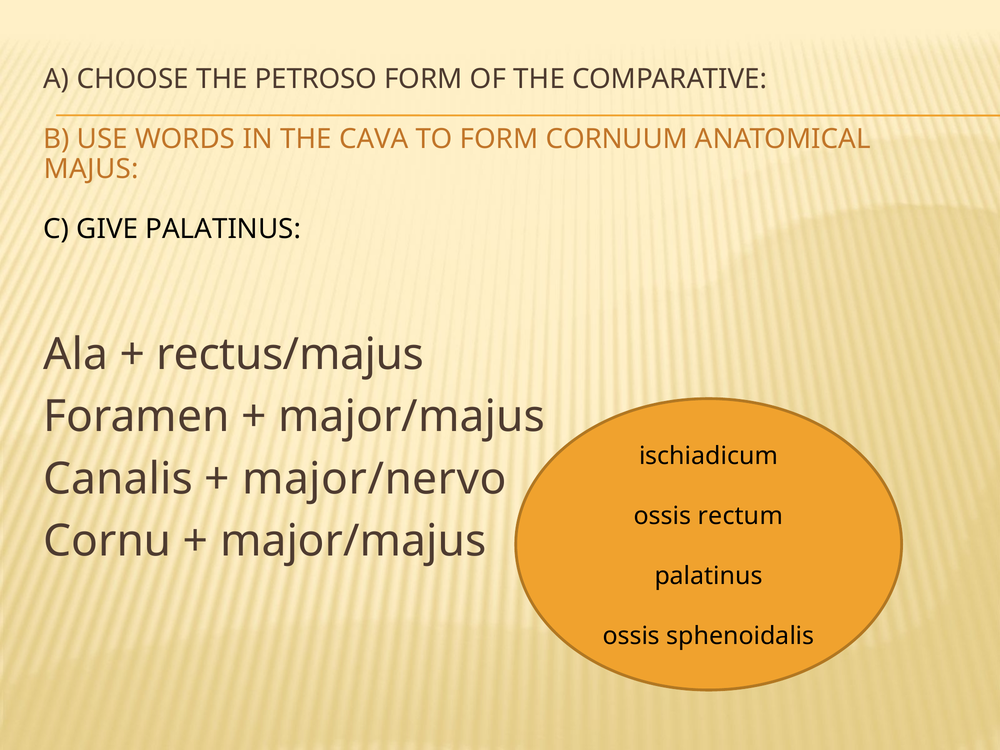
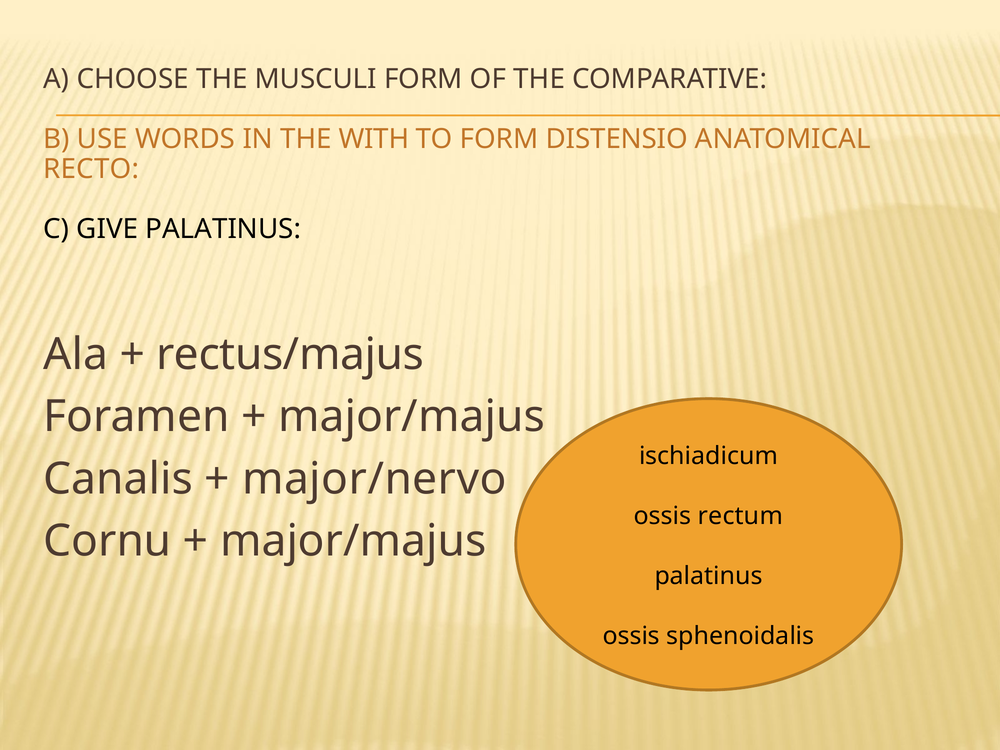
PETROSO: PETROSO -> MUSCULI
CAVA: CAVA -> WITH
CORNUUM: CORNUUM -> DISTENSIO
MAJUS: MAJUS -> RECTO
